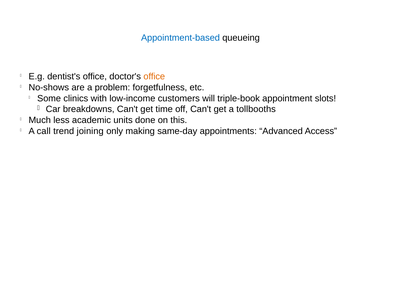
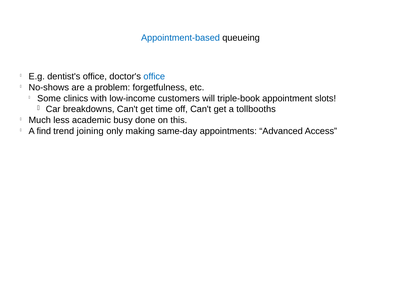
office at (154, 76) colour: orange -> blue
units: units -> busy
call: call -> find
